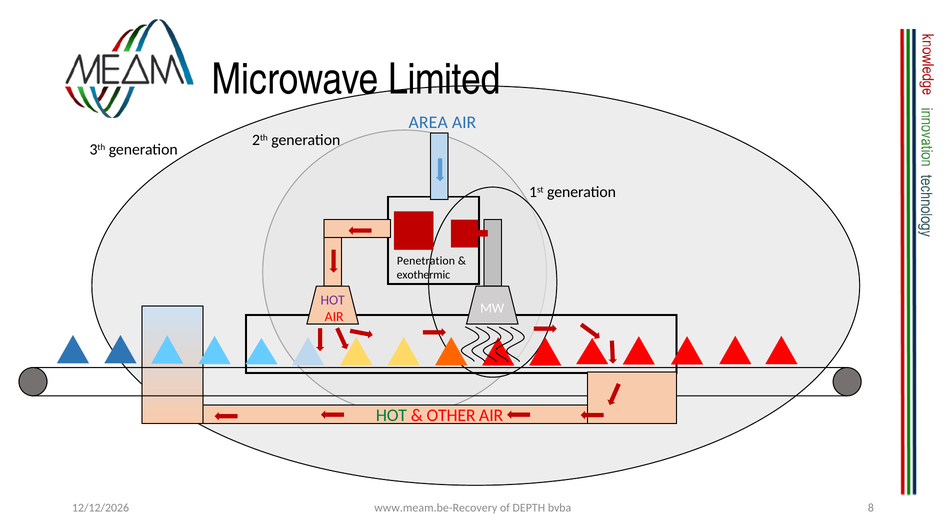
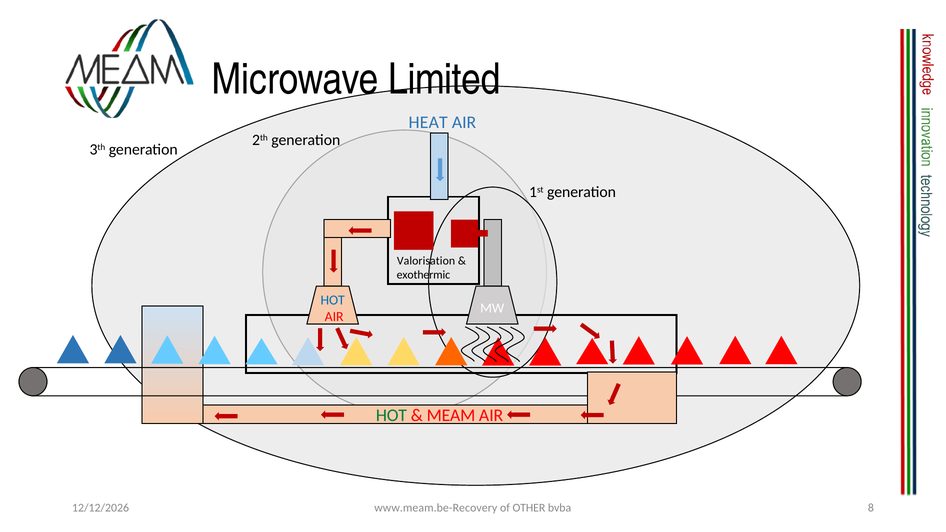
AREA: AREA -> HEAT
Penetration: Penetration -> Valorisation
HOT at (333, 300) colour: purple -> blue
OTHER: OTHER -> MEAM
DEPTH: DEPTH -> OTHER
